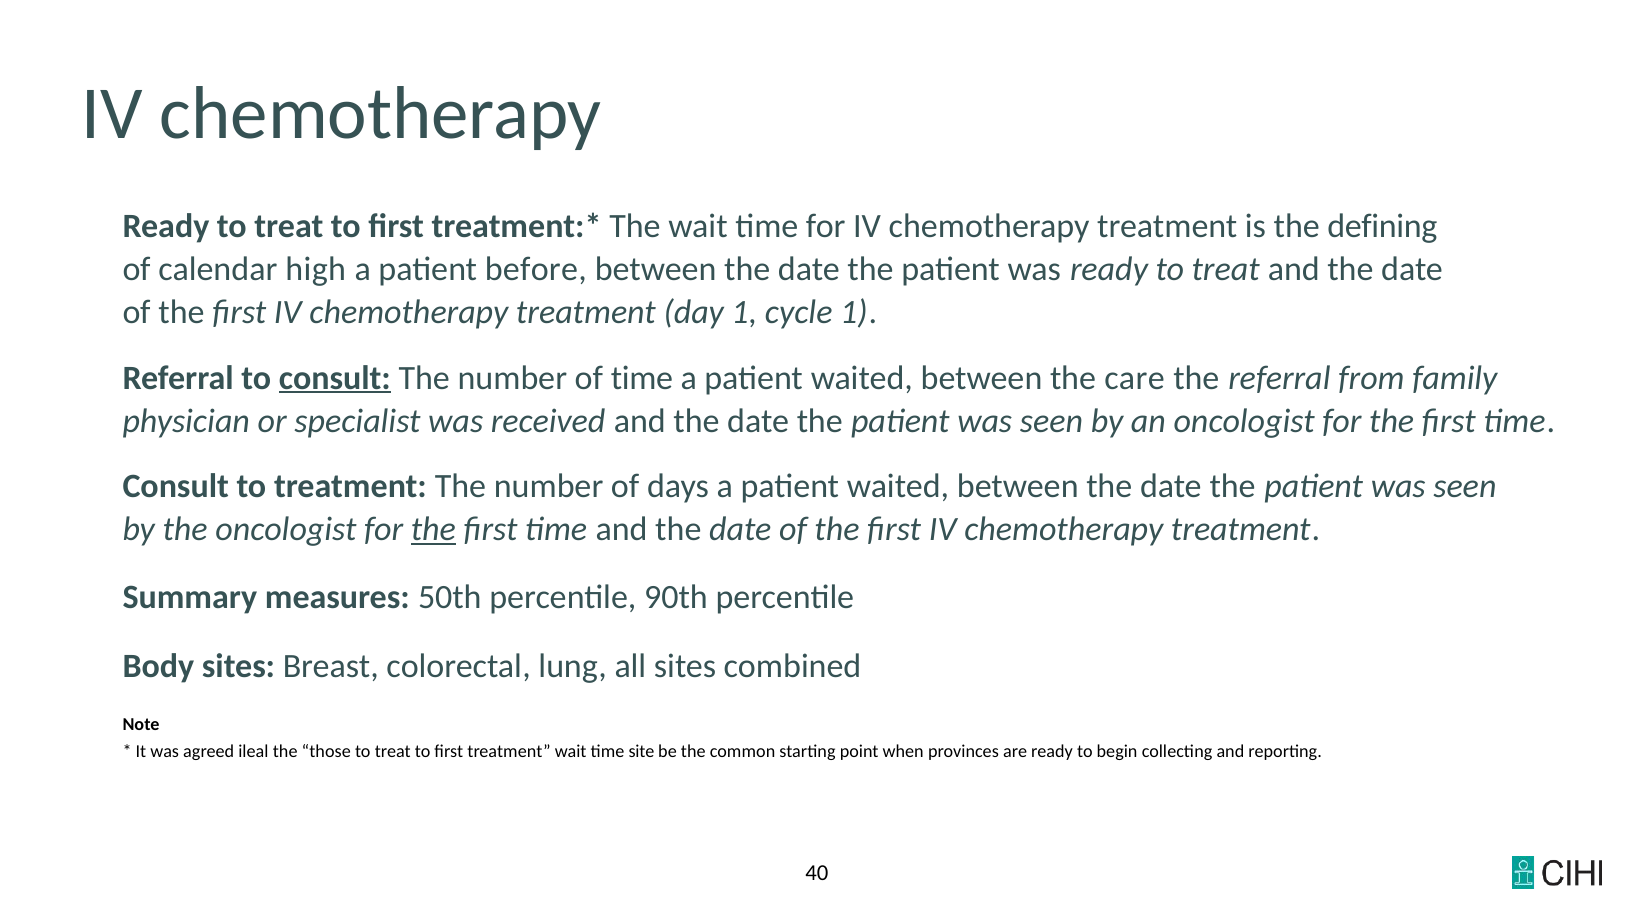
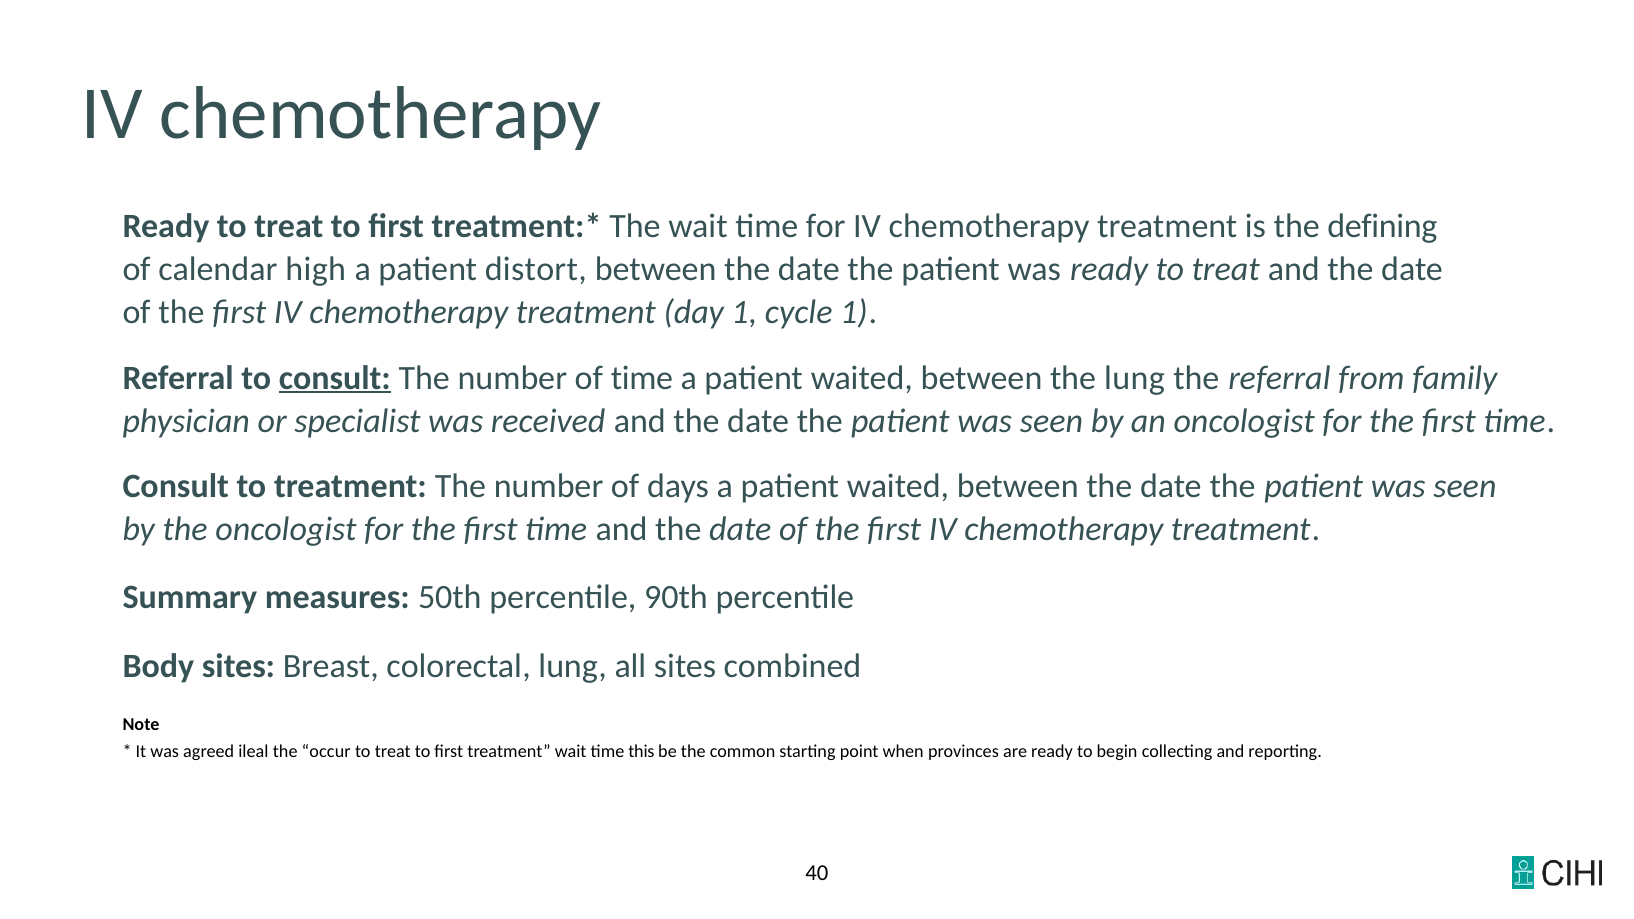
before: before -> distort
the care: care -> lung
the at (433, 530) underline: present -> none
those: those -> occur
site: site -> this
